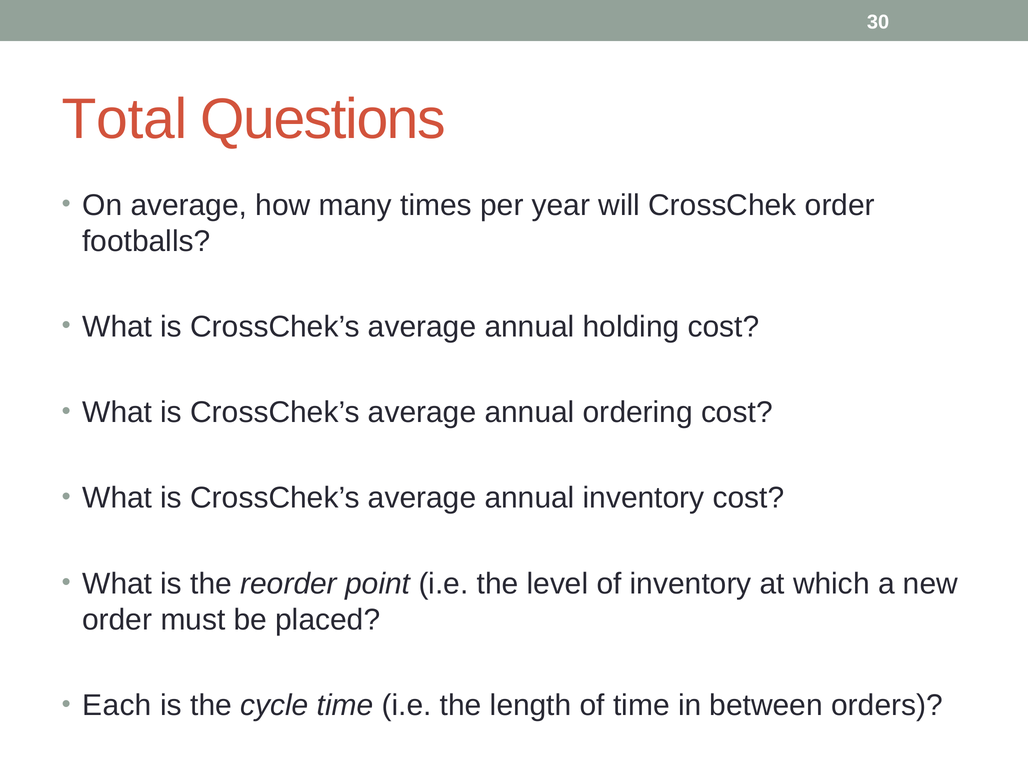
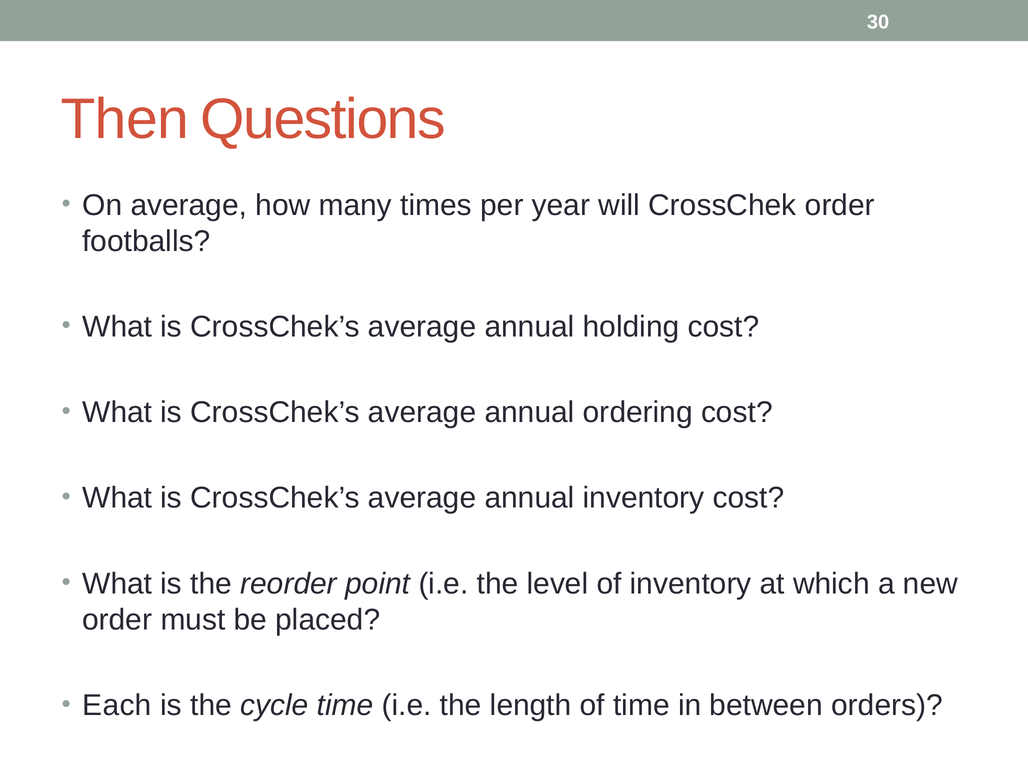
Total: Total -> Then
